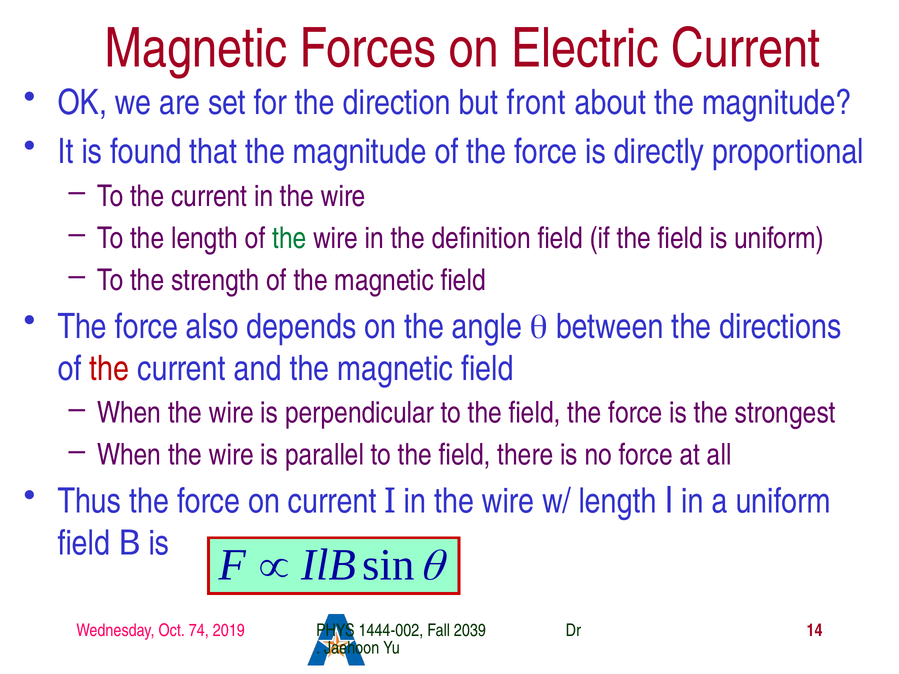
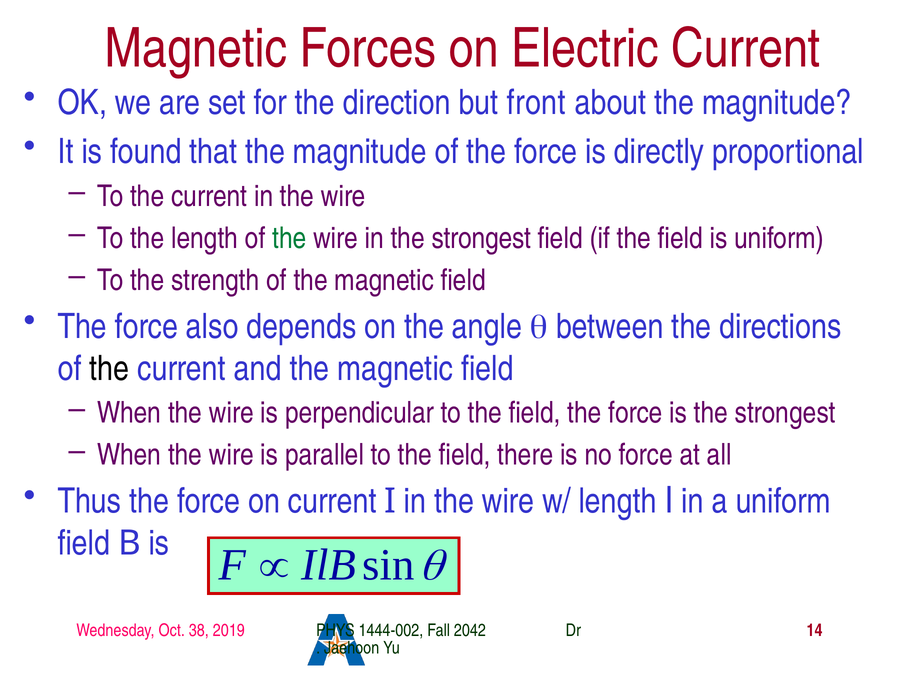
in the definition: definition -> strongest
the at (109, 369) colour: red -> black
74: 74 -> 38
2039: 2039 -> 2042
